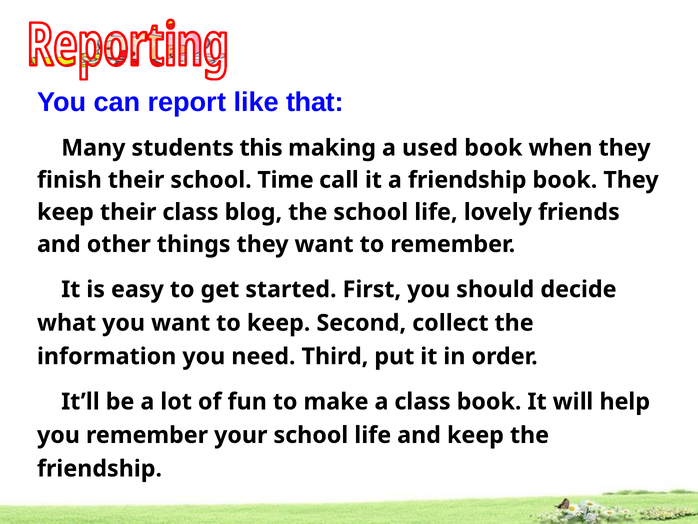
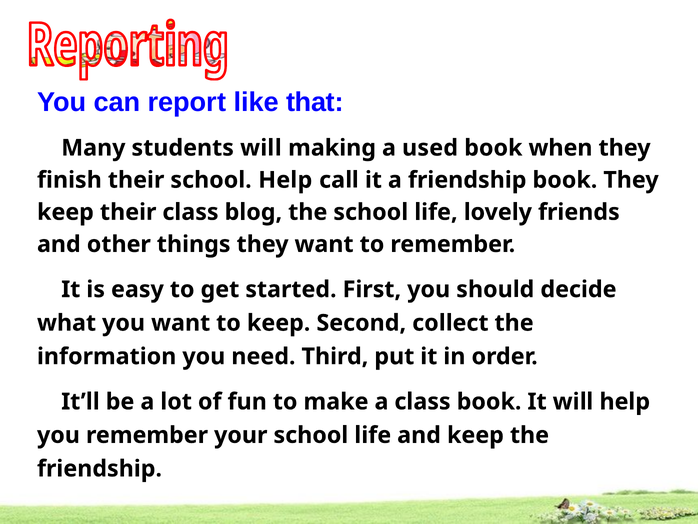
students this: this -> will
school Time: Time -> Help
